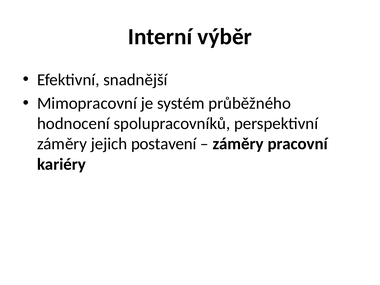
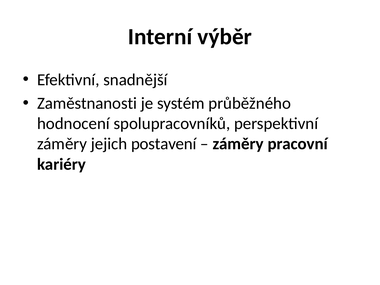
Mimopracovní: Mimopracovní -> Zaměstnanosti
